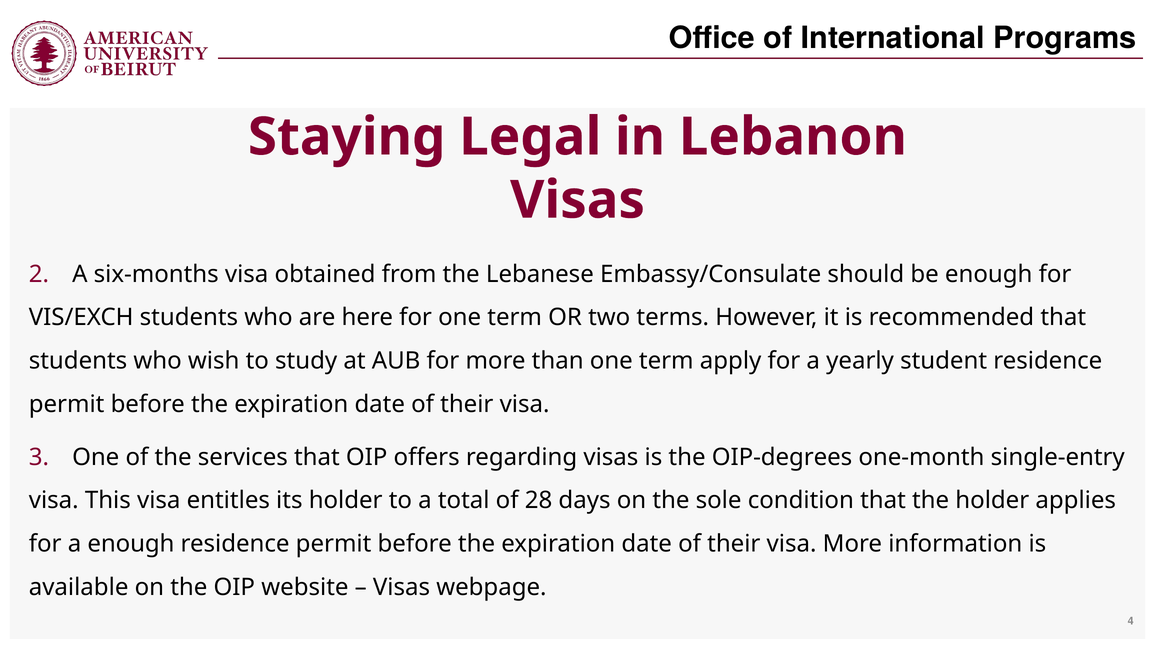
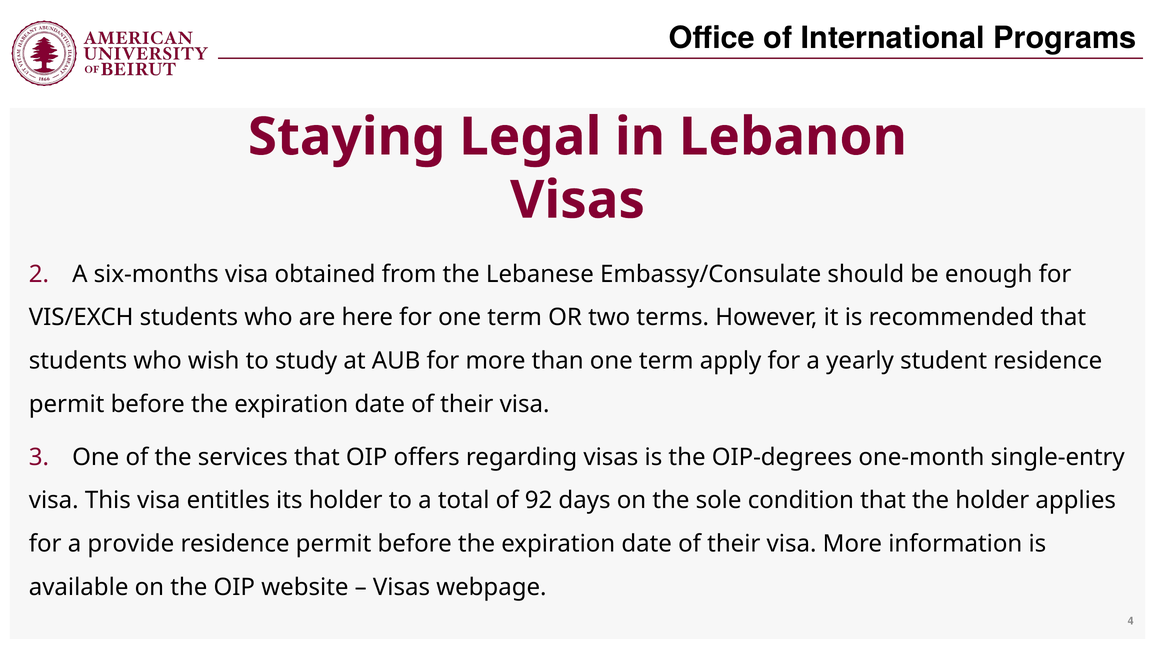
28: 28 -> 92
a enough: enough -> provide
